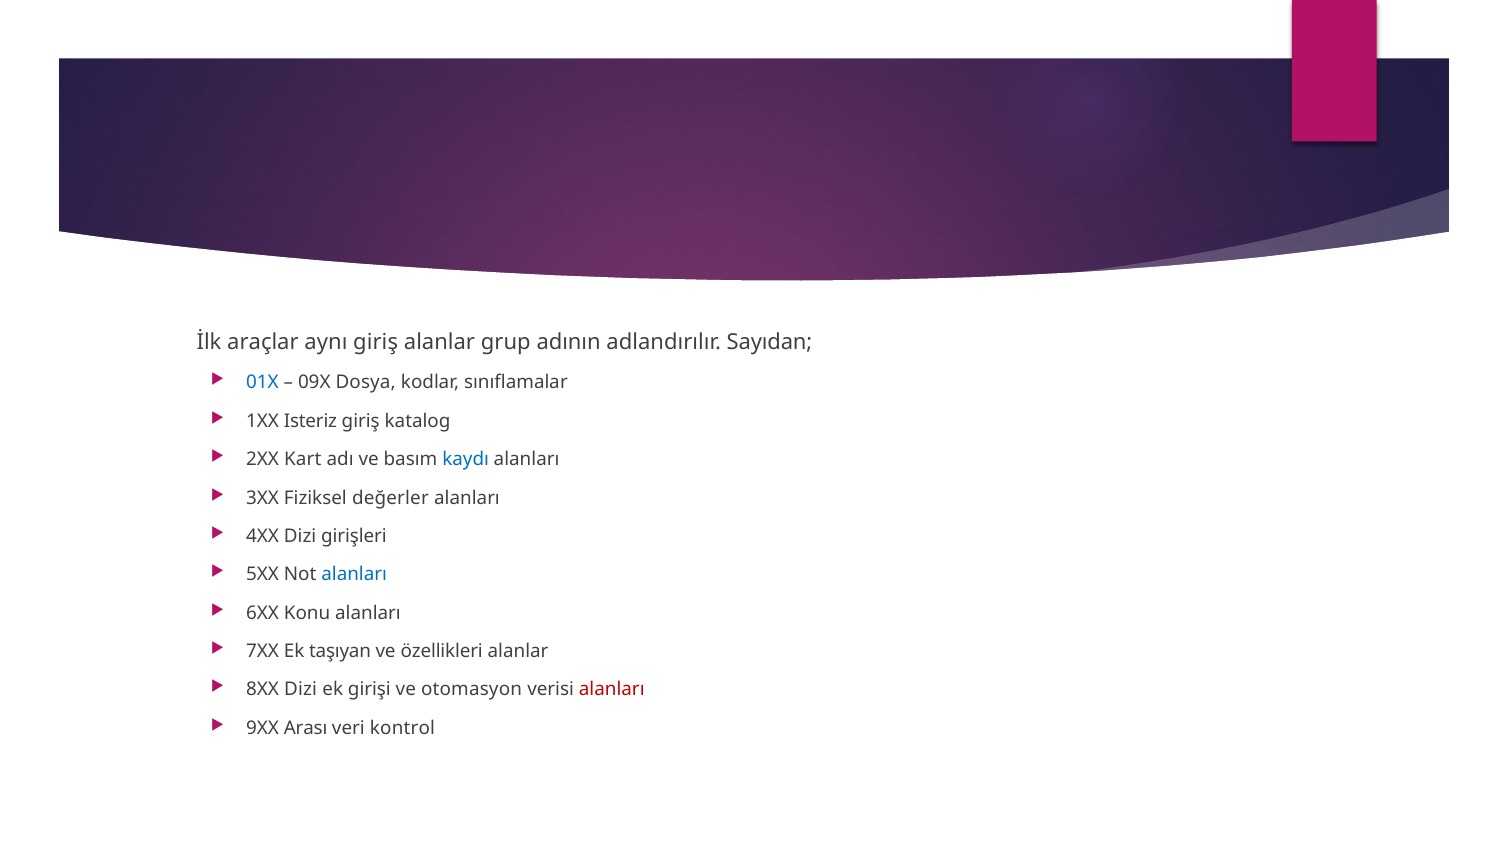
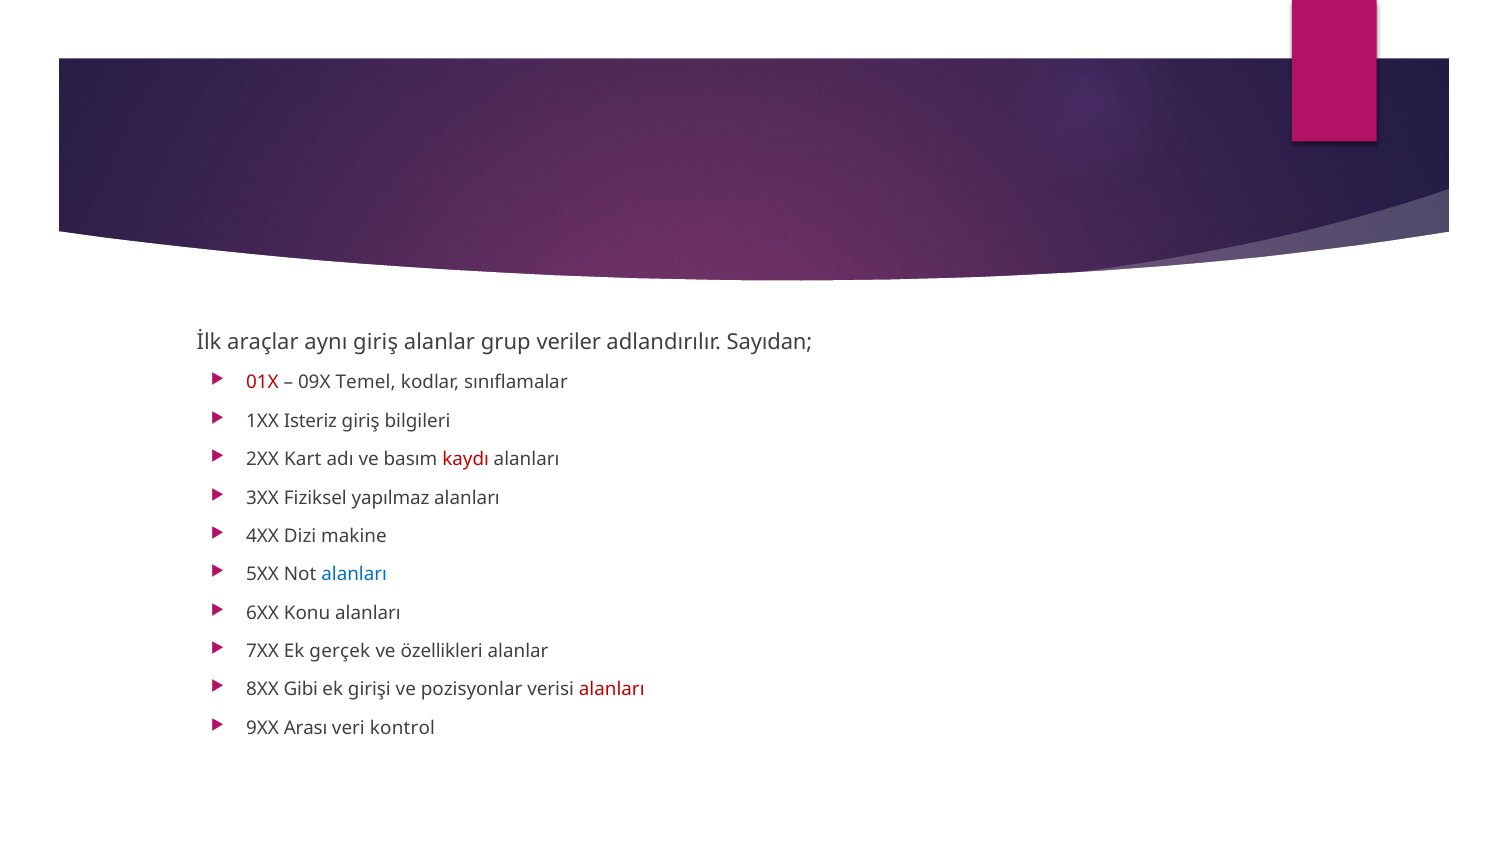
adının: adının -> veriler
01X colour: blue -> red
Dosya: Dosya -> Temel
katalog: katalog -> bilgileri
kaydı colour: blue -> red
değerler: değerler -> yapılmaz
girişleri: girişleri -> makine
taşıyan: taşıyan -> gerçek
8XX Dizi: Dizi -> Gibi
otomasyon: otomasyon -> pozisyonlar
